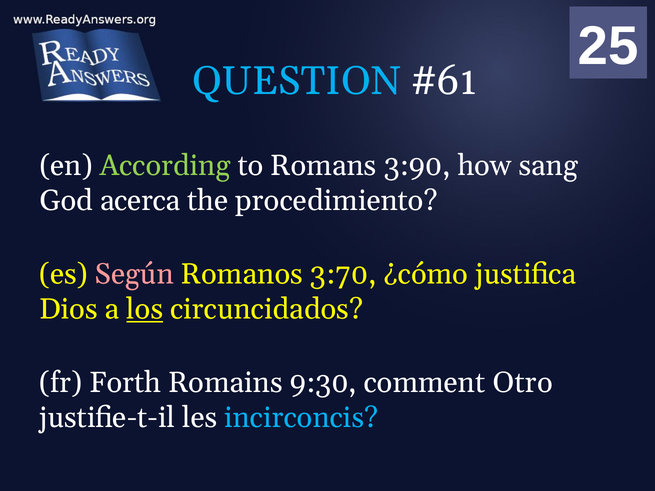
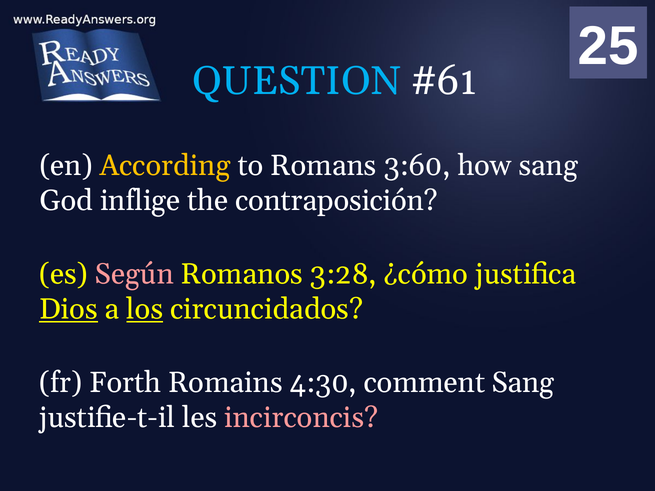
According colour: light green -> yellow
3:90: 3:90 -> 3:60
acerca: acerca -> inflige
procedimiento: procedimiento -> contraposición
3:70: 3:70 -> 3:28
Dios underline: none -> present
9:30: 9:30 -> 4:30
comment Otro: Otro -> Sang
incirconcis colour: light blue -> pink
